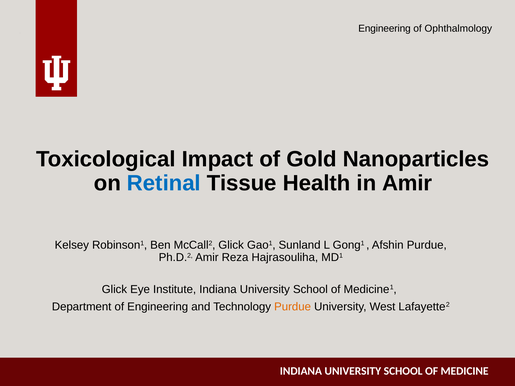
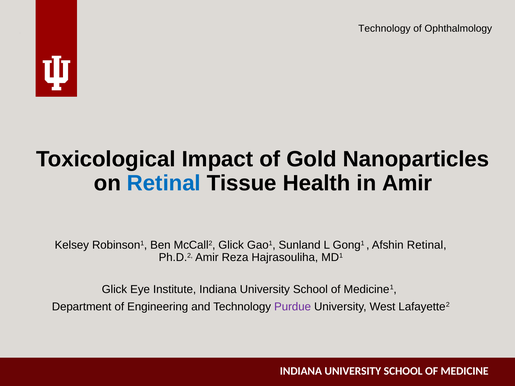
Engineering at (385, 28): Engineering -> Technology
Afshin Purdue: Purdue -> Retinal
Purdue at (293, 307) colour: orange -> purple
